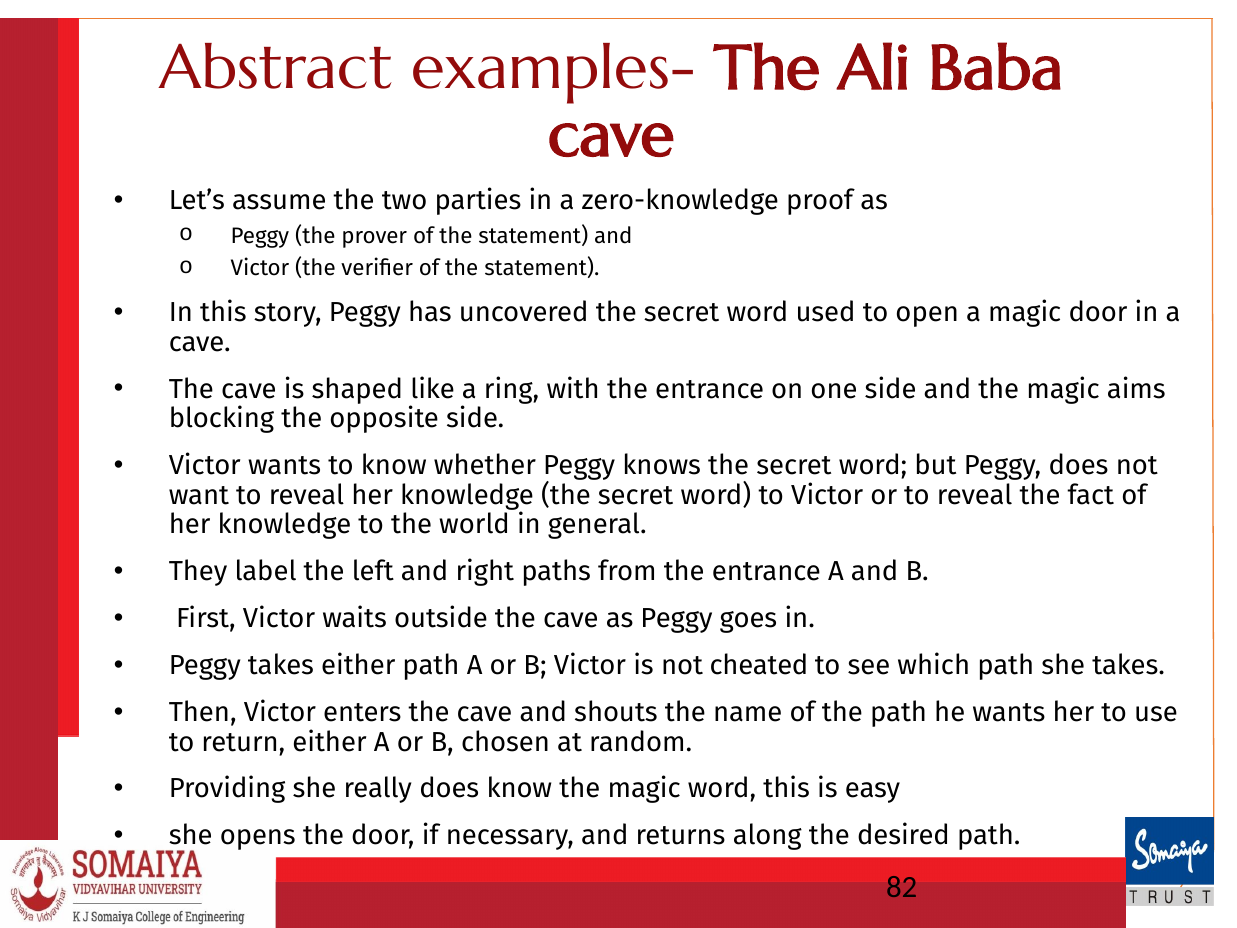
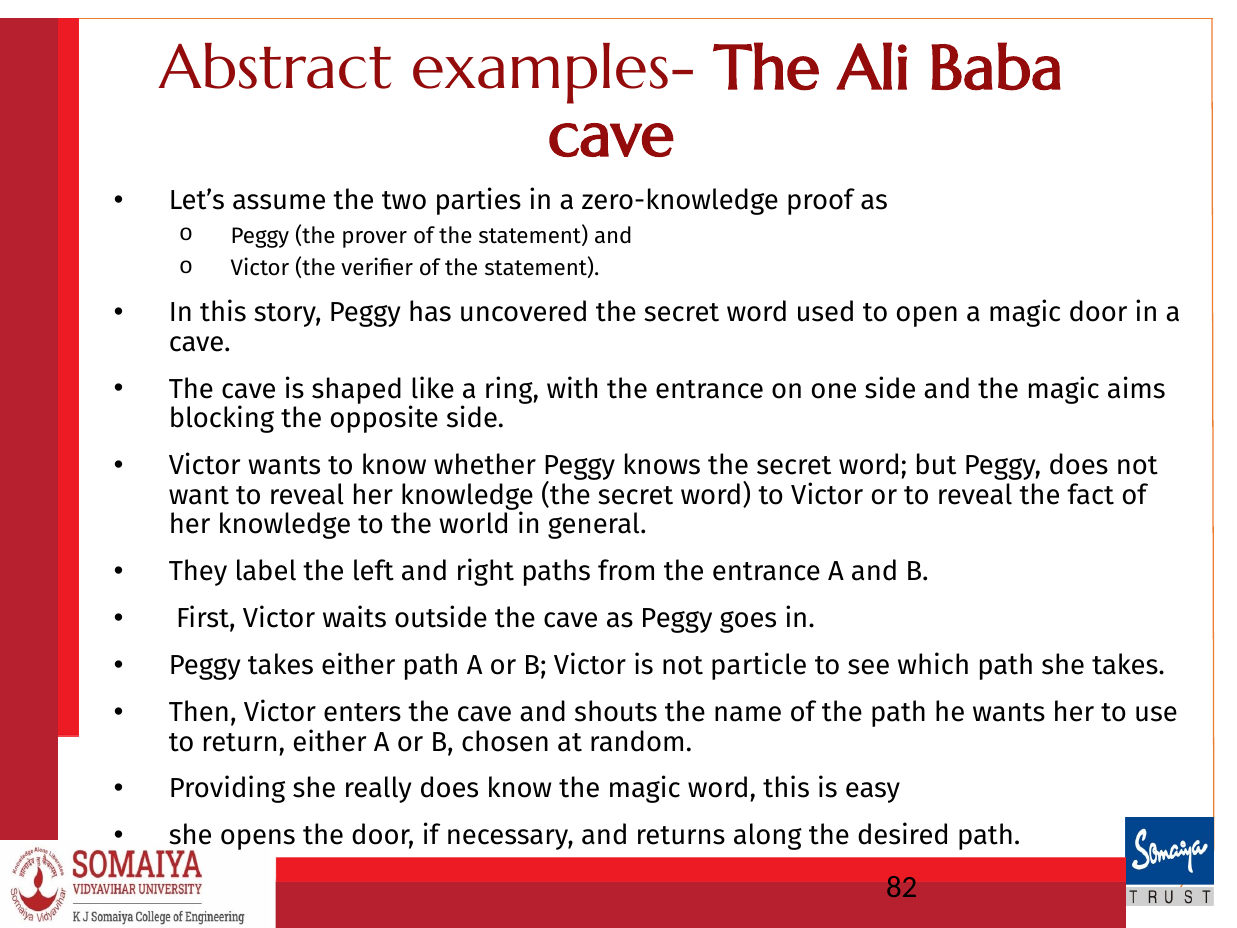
cheated: cheated -> particle
